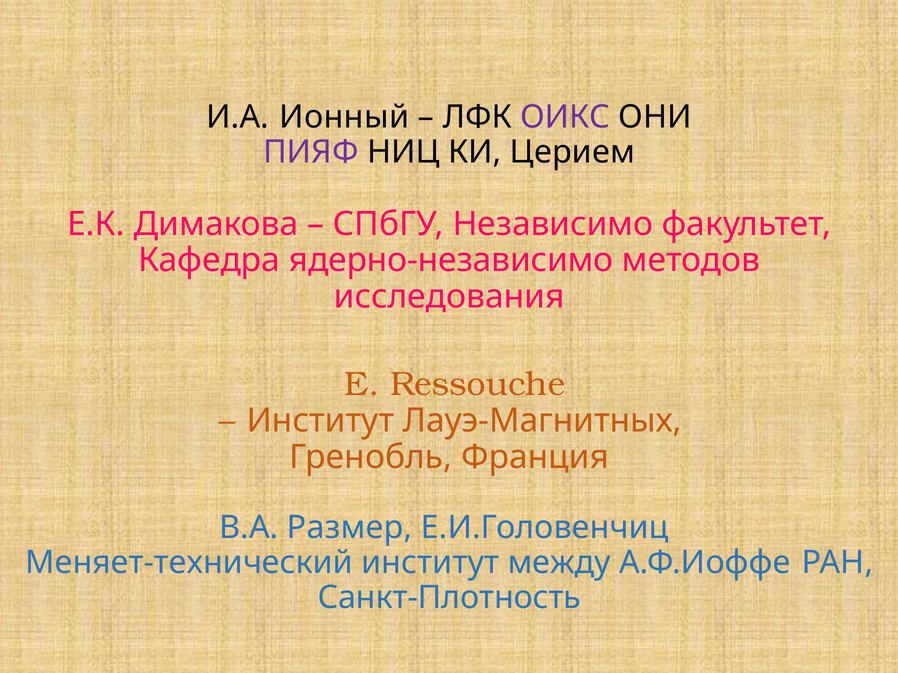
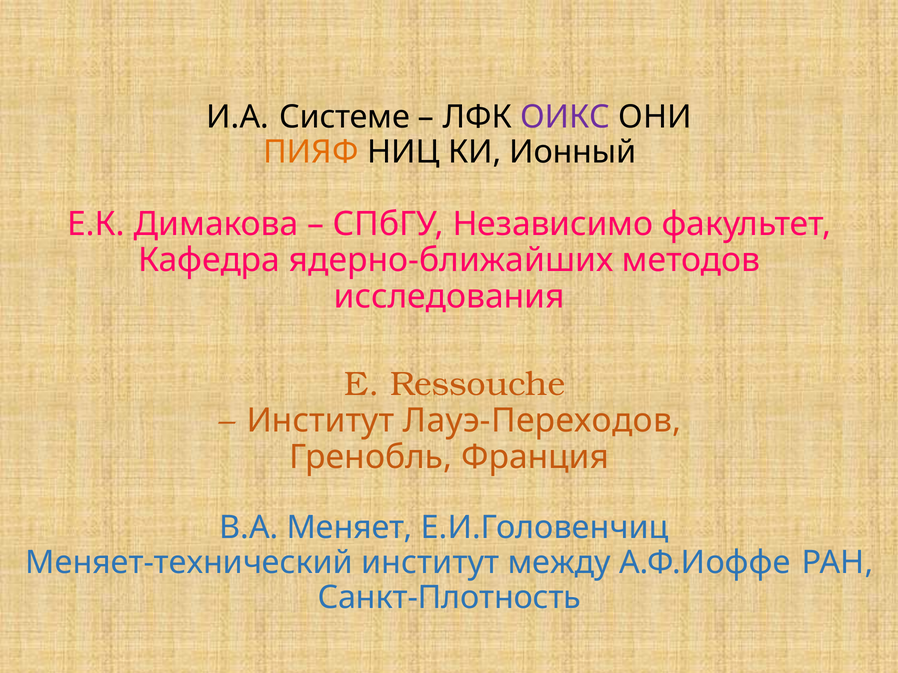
Ионный: Ионный -> Системе
ПИЯФ colour: purple -> orange
Церием: Церием -> Ионный
ядерно-независимо: ядерно-независимо -> ядерно-ближайших
Лауэ-Магнитных: Лауэ-Магнитных -> Лауэ-Переходов
Размер: Размер -> Меняет
